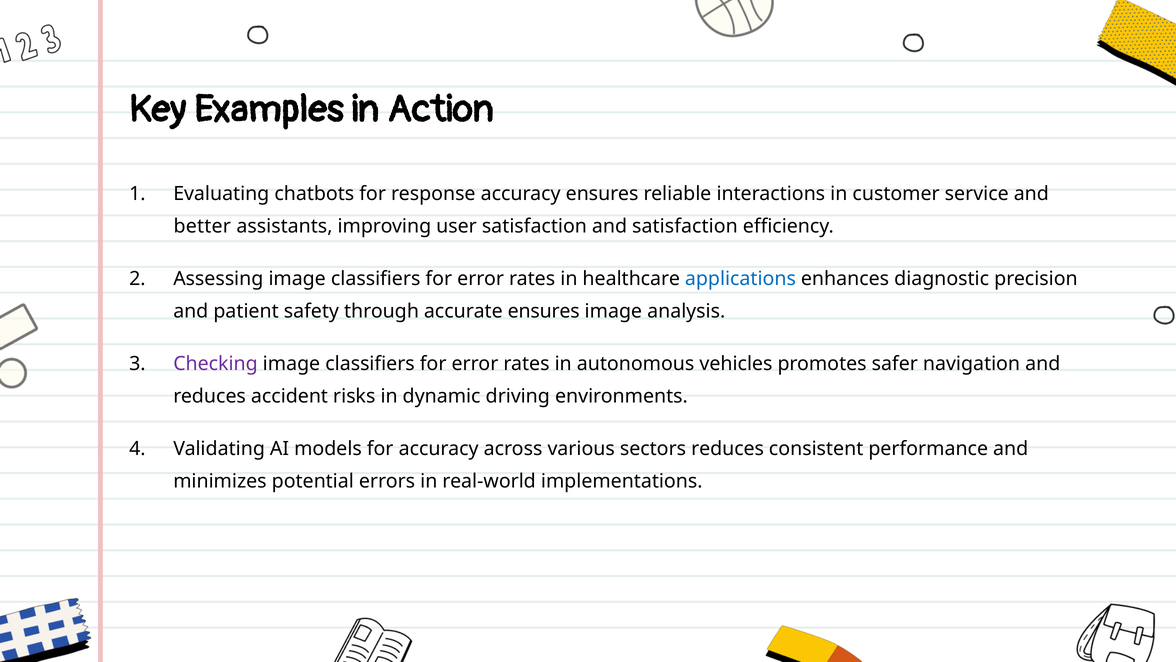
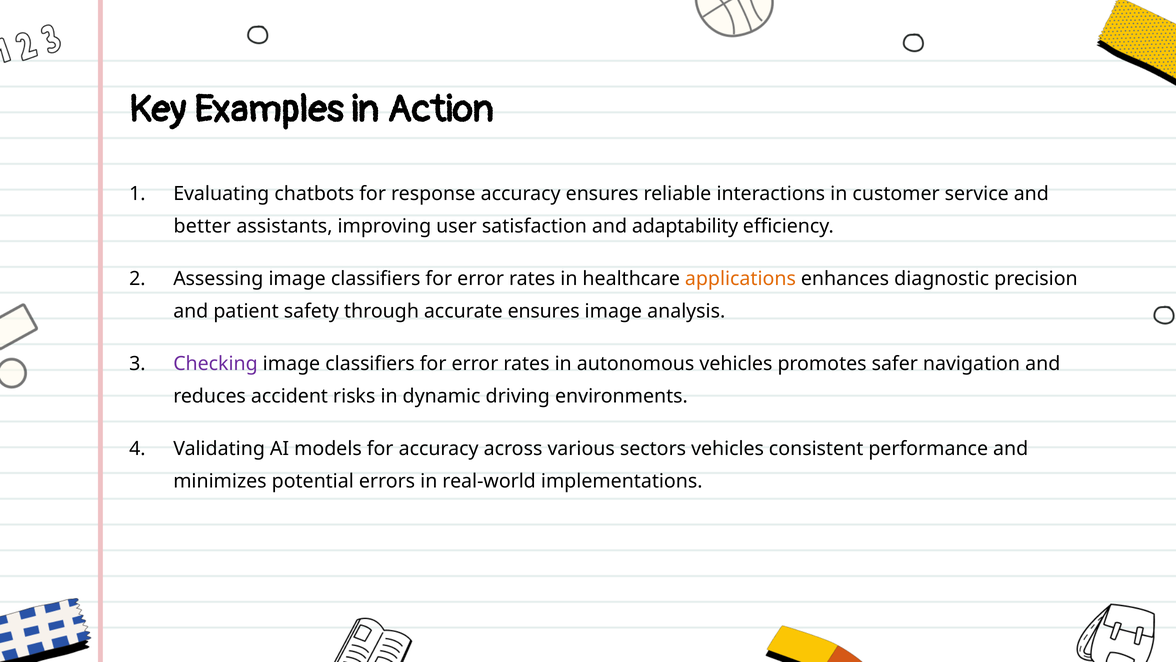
and satisfaction: satisfaction -> adaptability
applications colour: blue -> orange
sectors reduces: reduces -> vehicles
